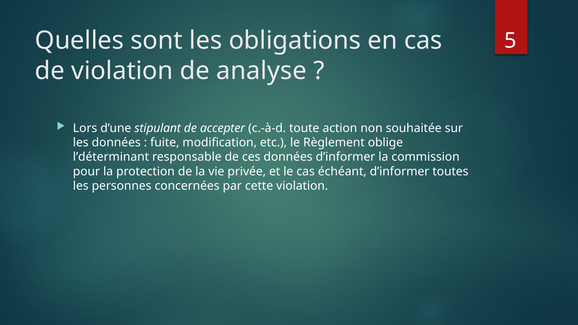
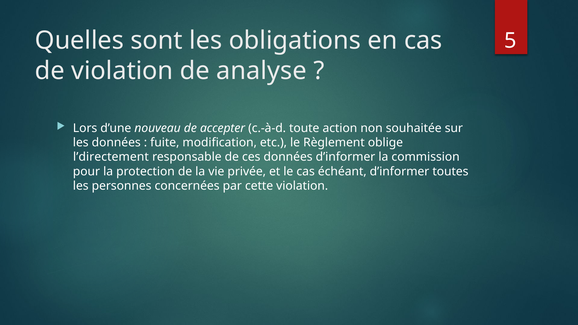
stipulant: stipulant -> nouveau
l’déterminant: l’déterminant -> l’directement
